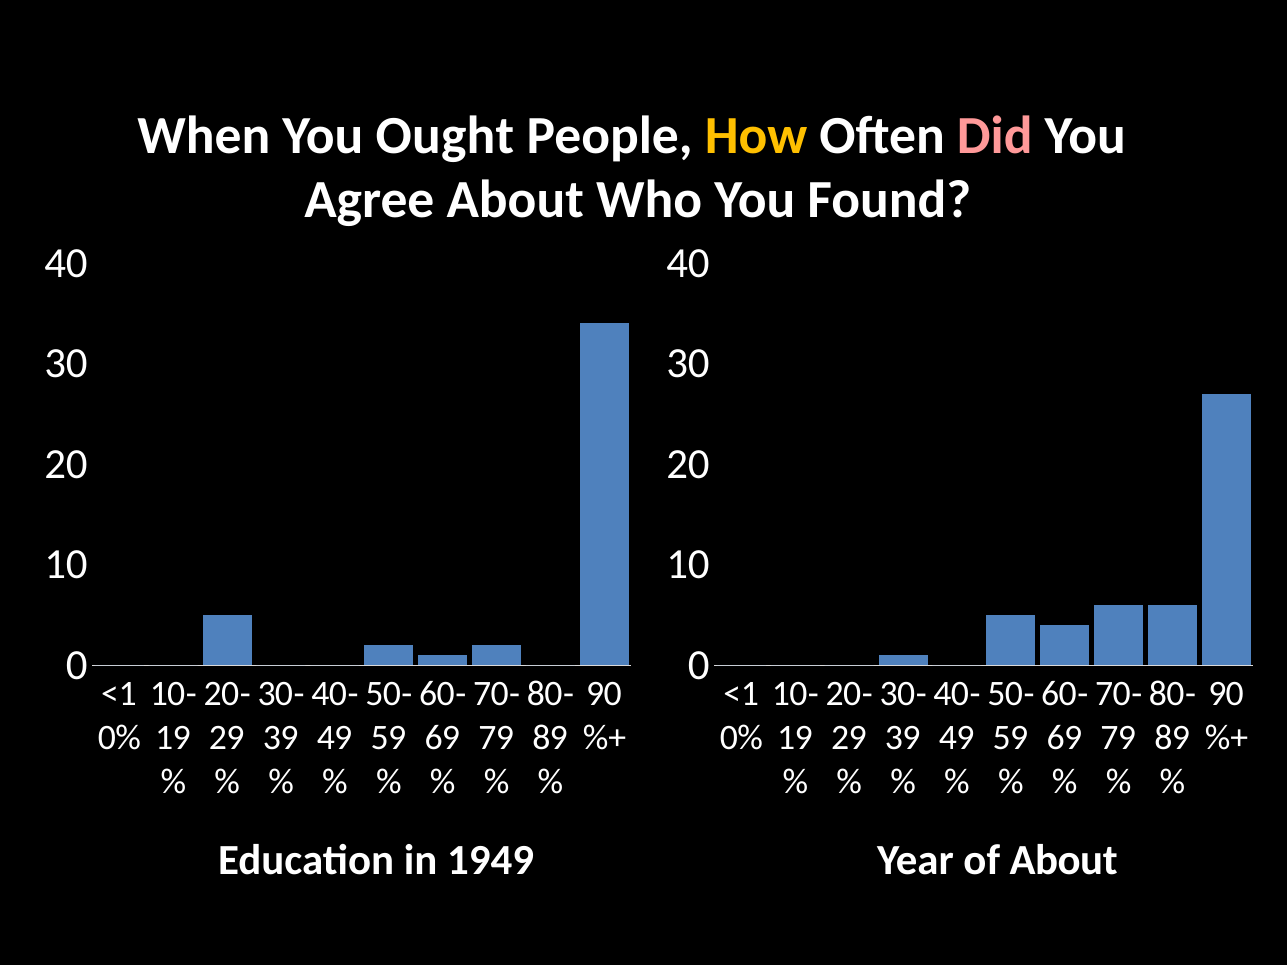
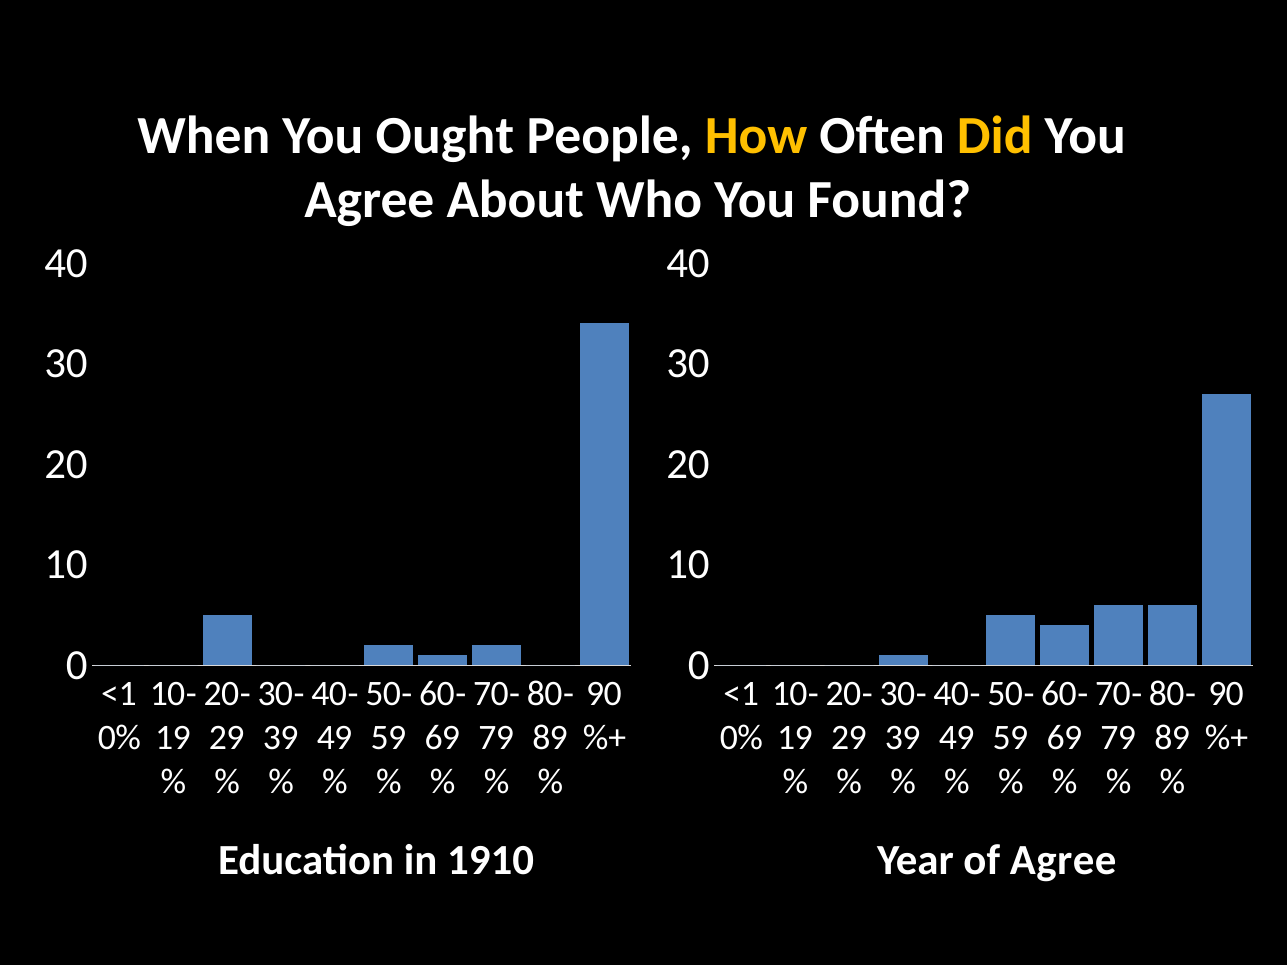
Did colour: pink -> yellow
1949: 1949 -> 1910
of About: About -> Agree
